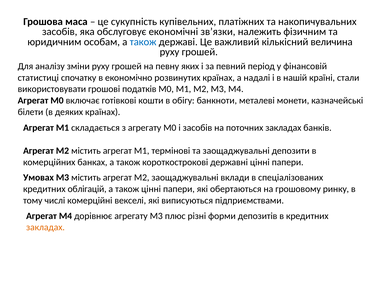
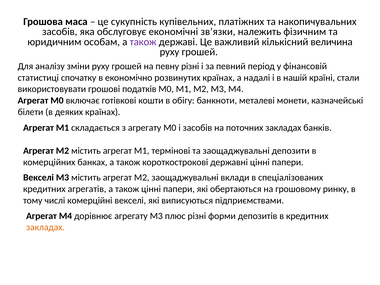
також at (143, 42) colour: blue -> purple
певну яких: яких -> різні
Умовах at (39, 178): Умовах -> Векселі
облігацій: облігацій -> агрегатів
